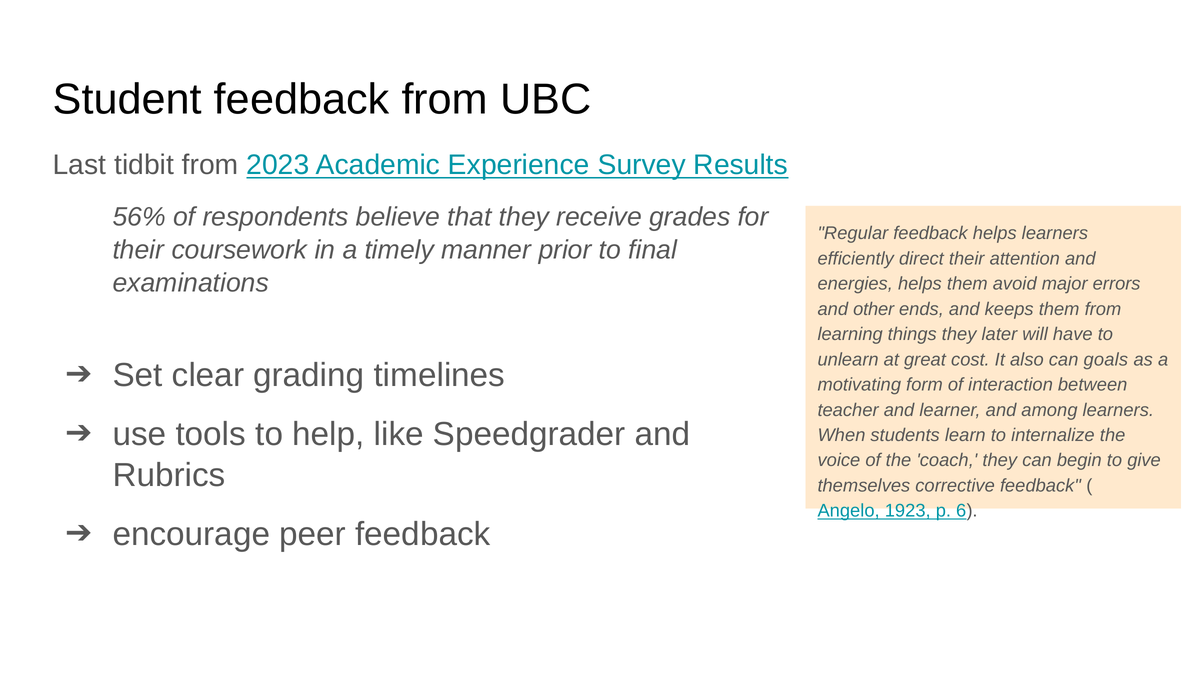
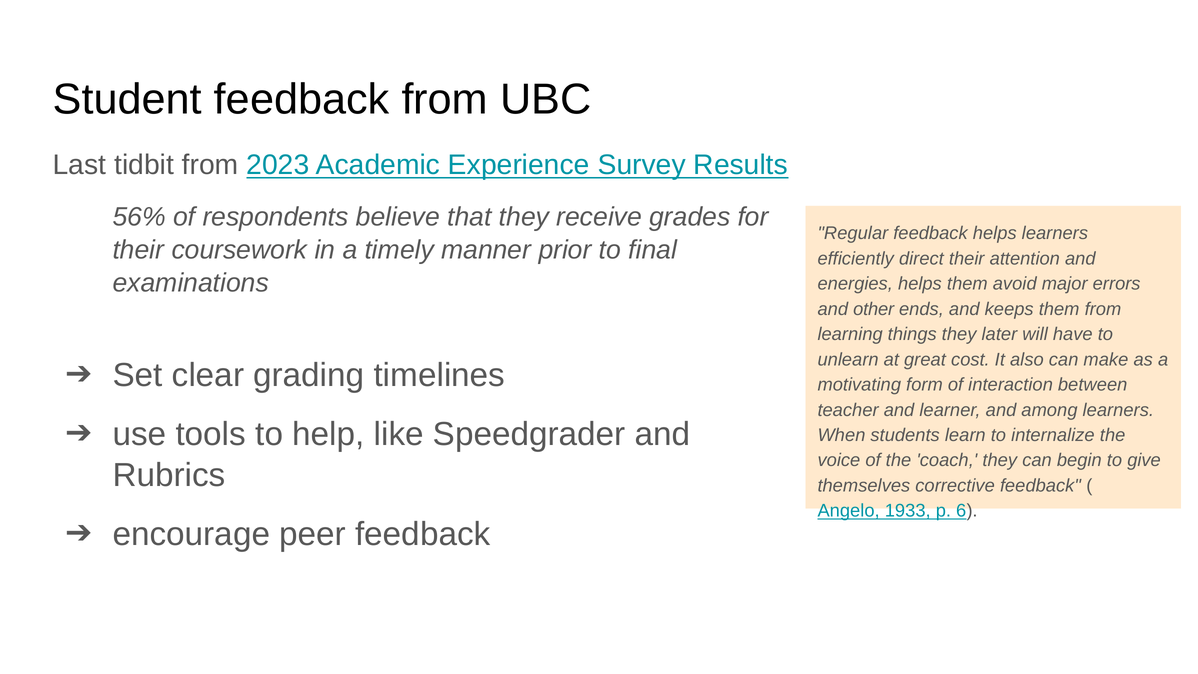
goals: goals -> make
1923: 1923 -> 1933
